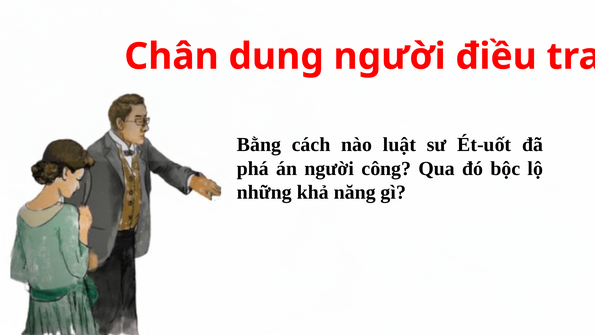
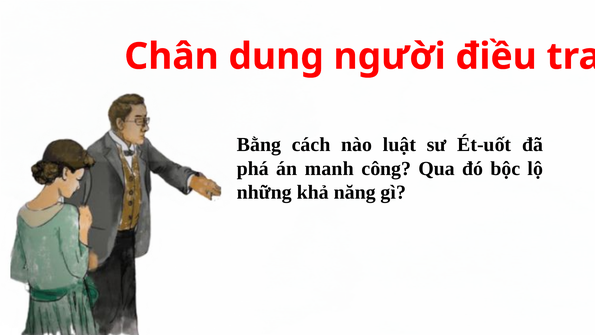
án người: người -> manh
